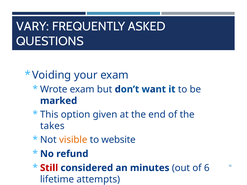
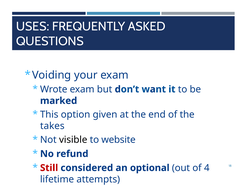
VARY: VARY -> USES
visible colour: orange -> black
minutes: minutes -> optional
6: 6 -> 4
